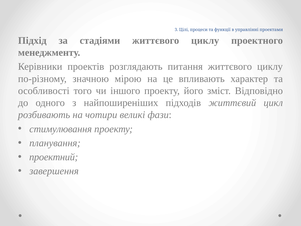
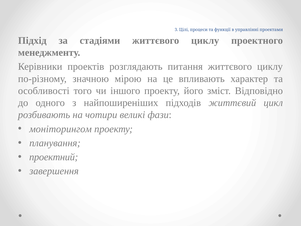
стимулювання: стимулювання -> моніторингом
